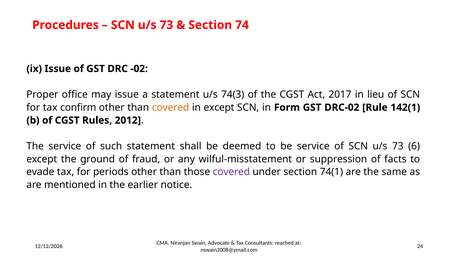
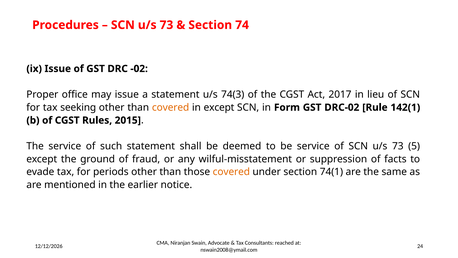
confirm: confirm -> seeking
2012: 2012 -> 2015
6: 6 -> 5
covered at (231, 172) colour: purple -> orange
